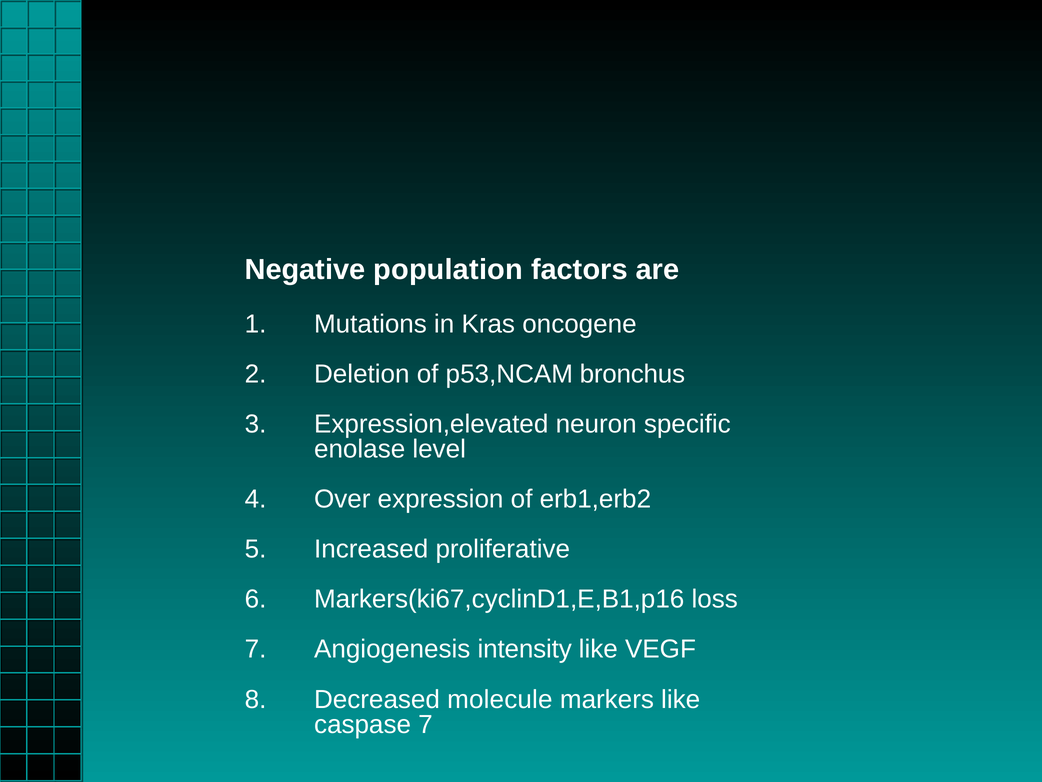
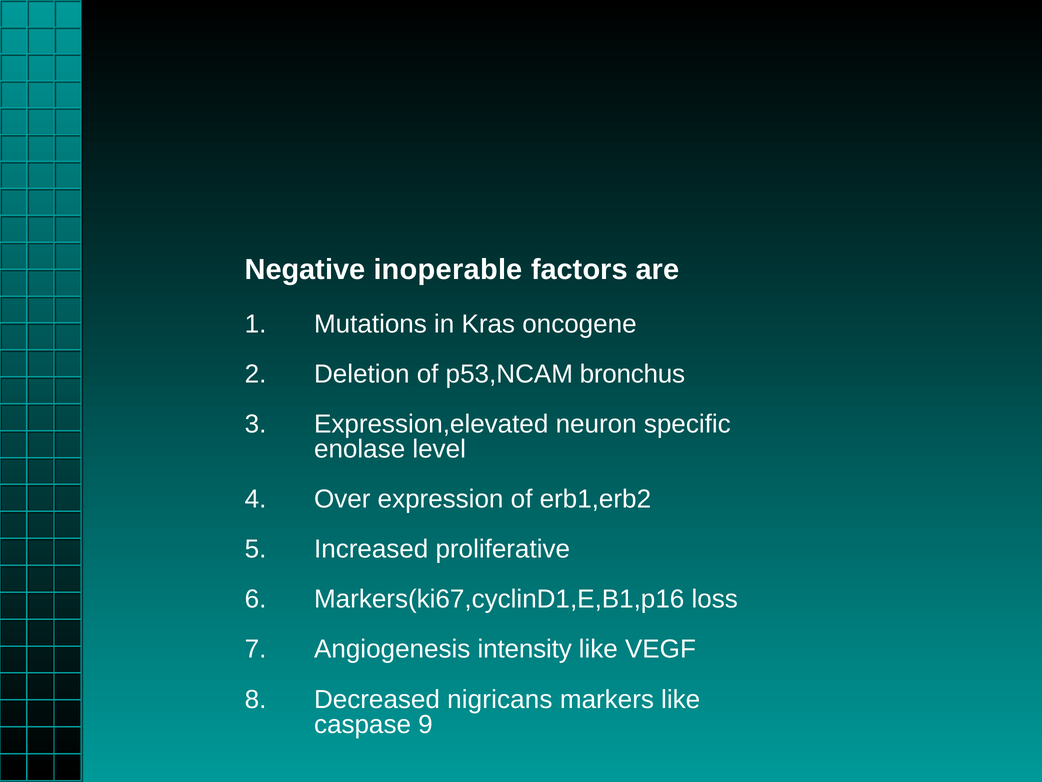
population: population -> inoperable
molecule: molecule -> nigricans
caspase 7: 7 -> 9
